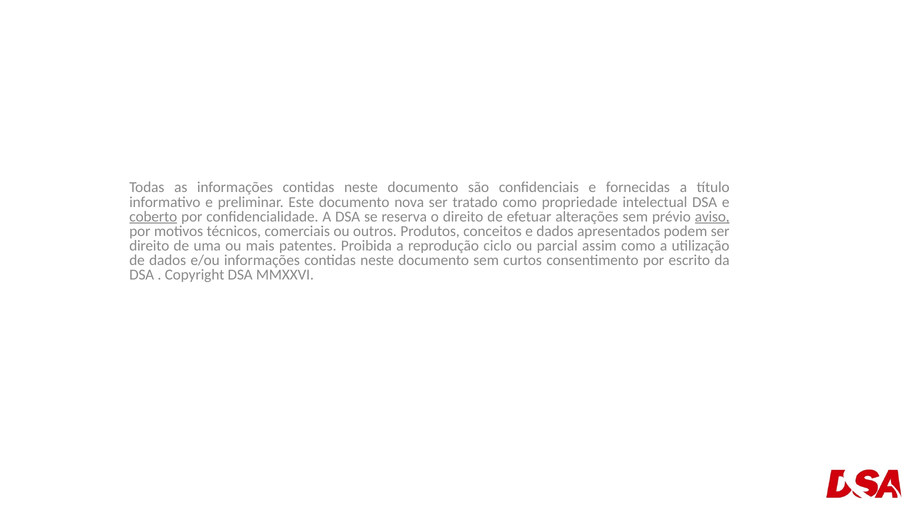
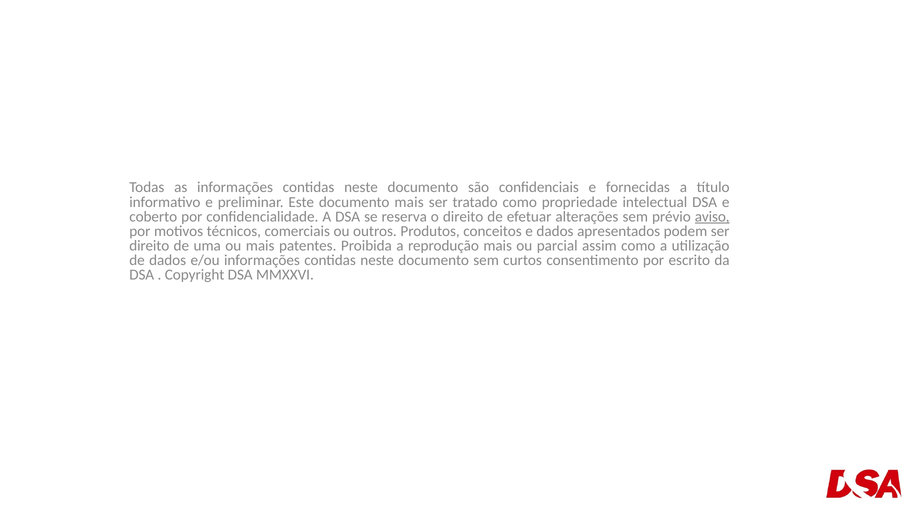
documento nova: nova -> mais
coberto underline: present -> none
reprodução ciclo: ciclo -> mais
